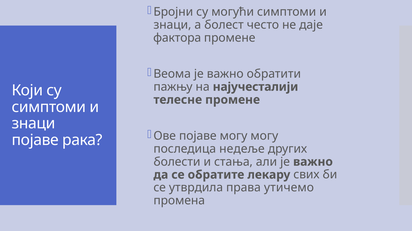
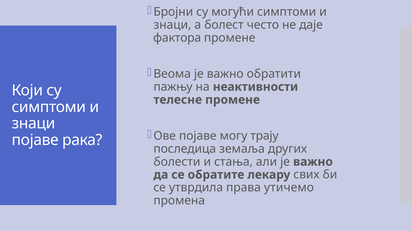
најучесталији: најучесталији -> неактивности
могу могу: могу -> трају
недеље: недеље -> земаља
